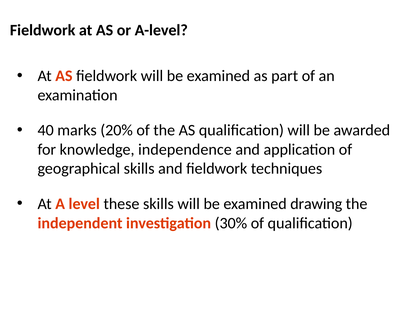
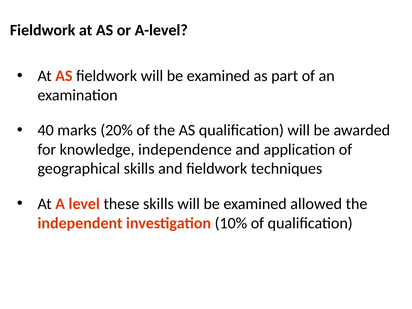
drawing: drawing -> allowed
30%: 30% -> 10%
